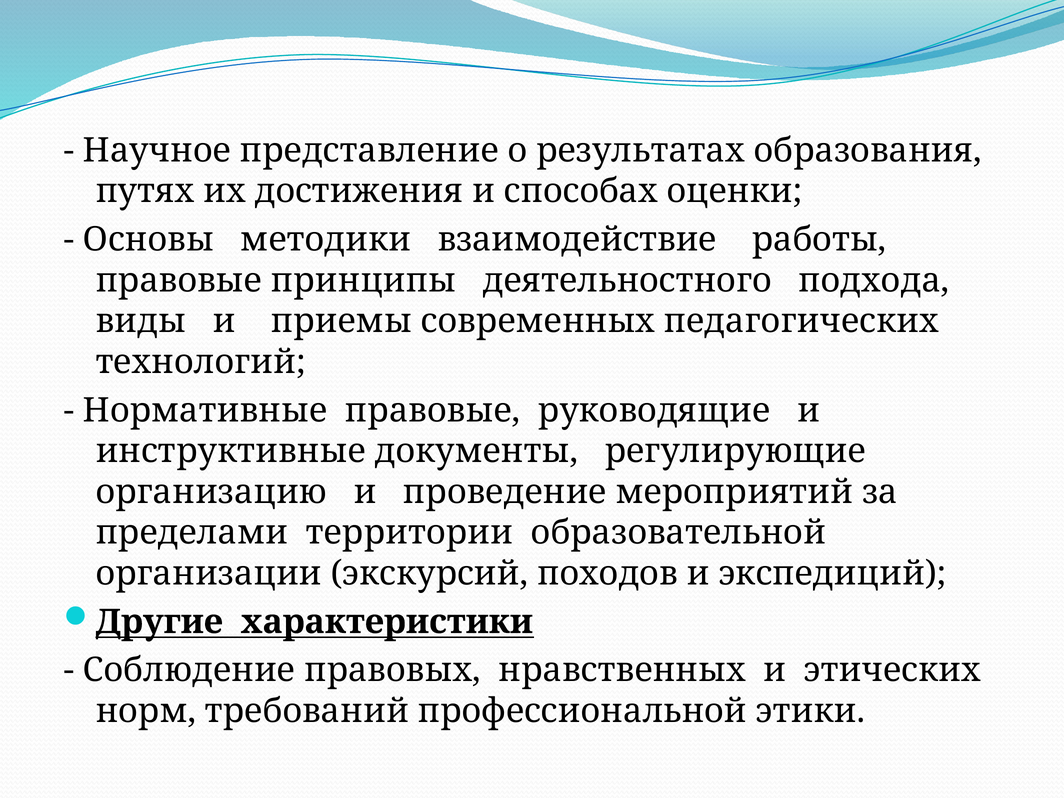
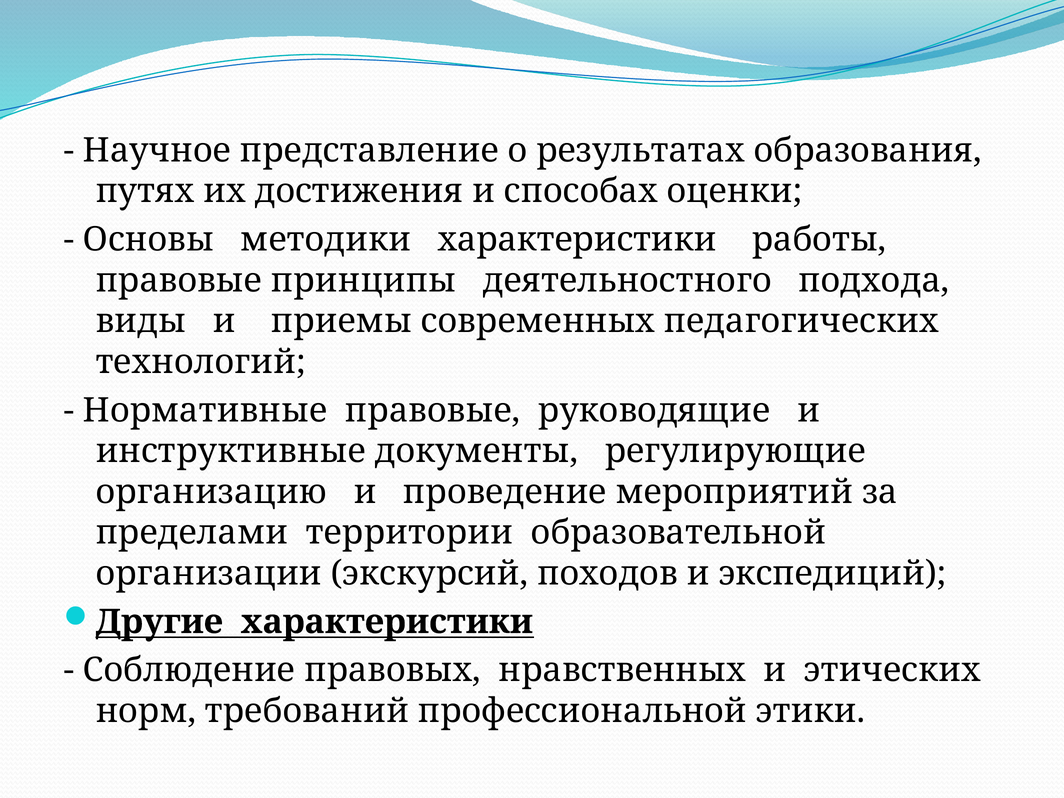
методики взаимодействие: взаимодействие -> характеристики
